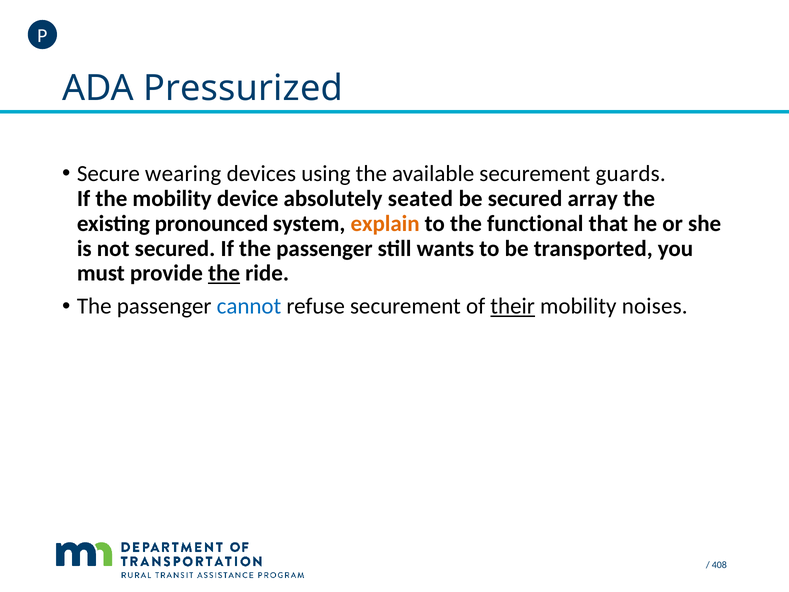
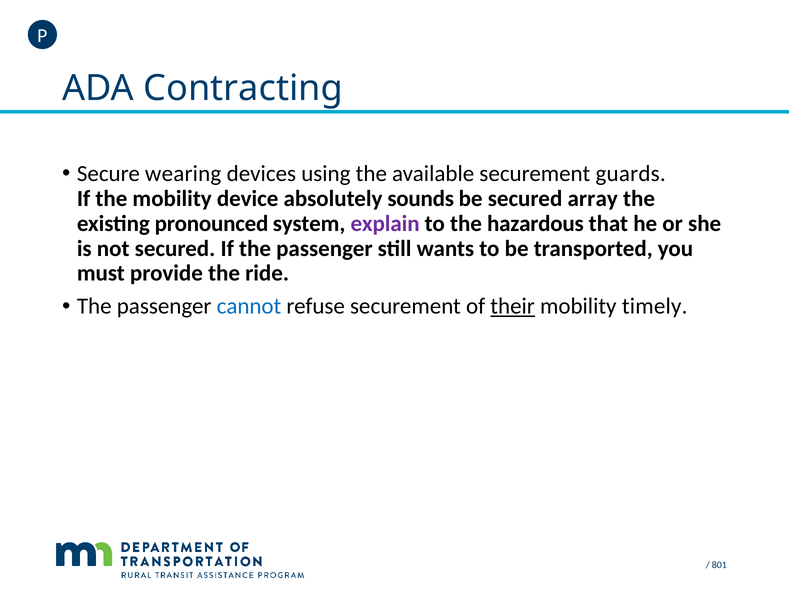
Pressurized: Pressurized -> Contracting
seated: seated -> sounds
explain colour: orange -> purple
functional: functional -> hazardous
the at (224, 273) underline: present -> none
noises: noises -> timely
408: 408 -> 801
